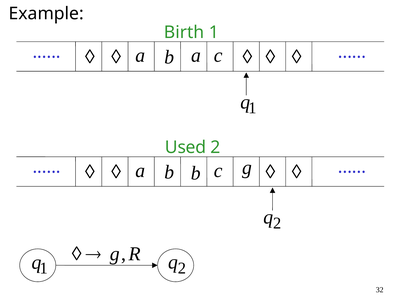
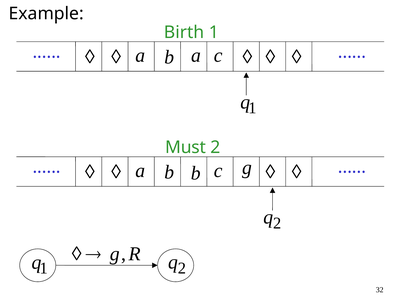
Used: Used -> Must
